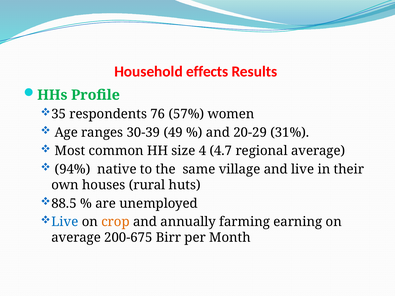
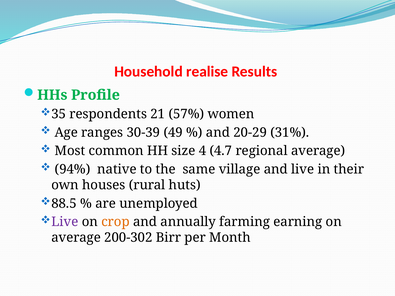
effects: effects -> realise
76: 76 -> 21
Live at (65, 222) colour: blue -> purple
200-675: 200-675 -> 200-302
